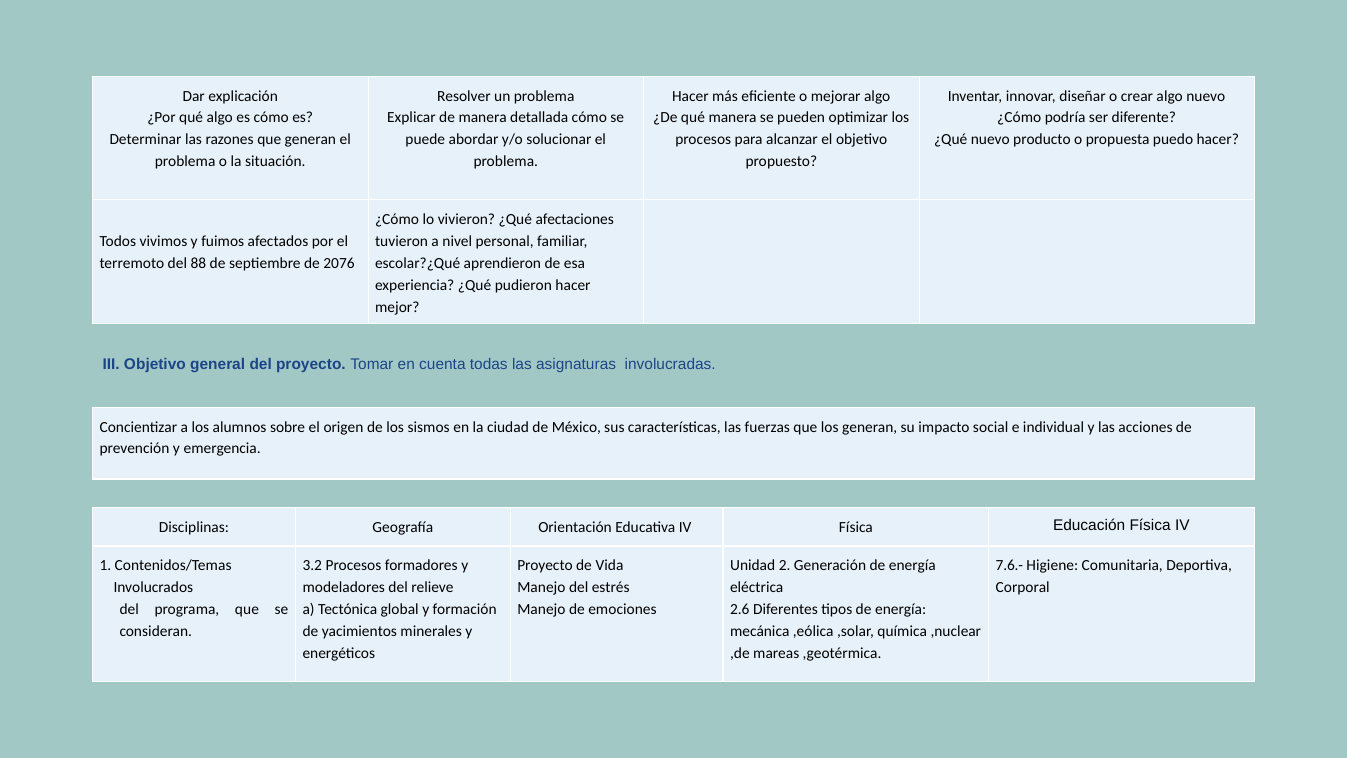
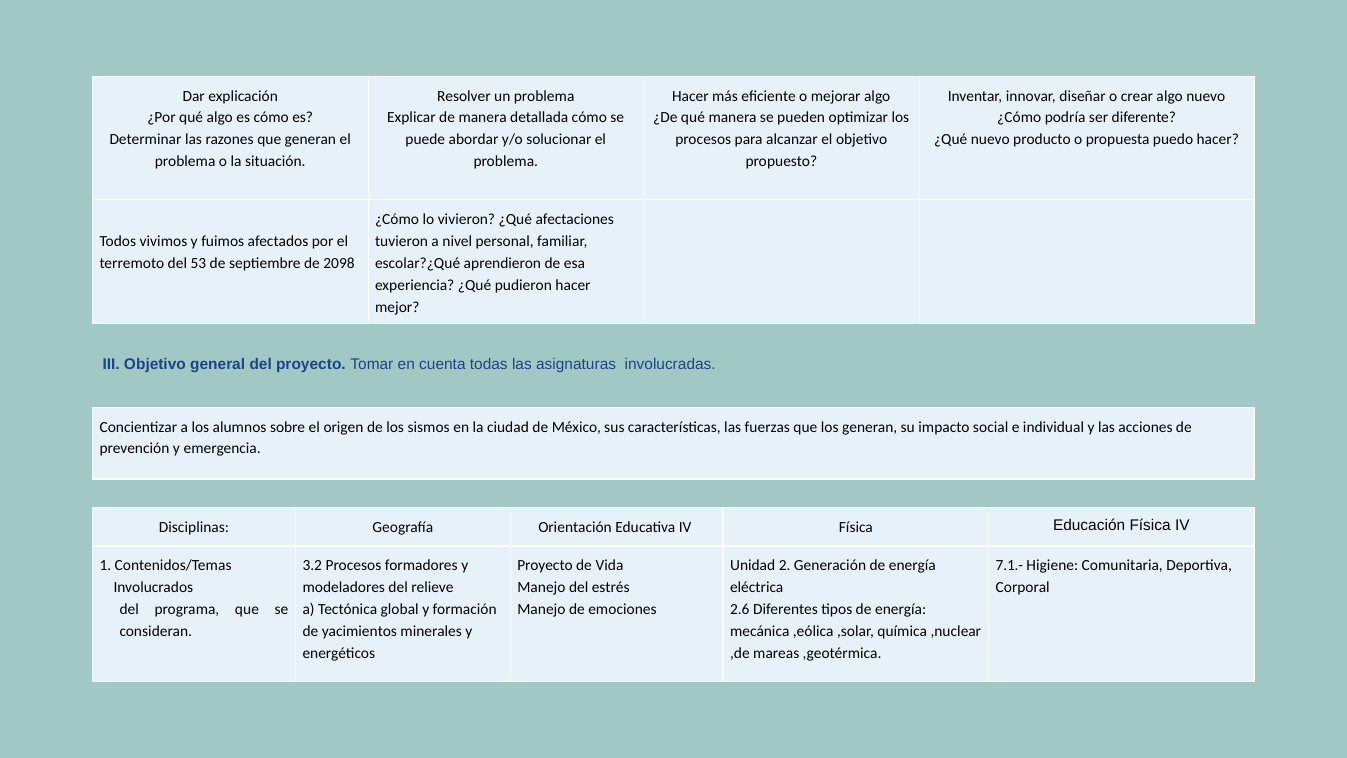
88: 88 -> 53
2076: 2076 -> 2098
7.6.-: 7.6.- -> 7.1.-
